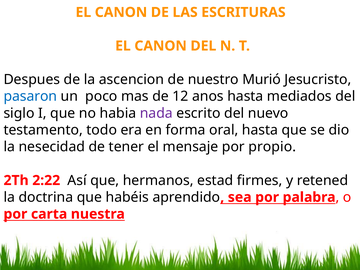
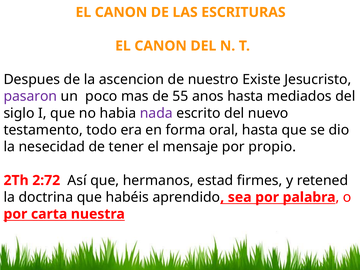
Murió: Murió -> Existe
pasaron colour: blue -> purple
12: 12 -> 55
2:22: 2:22 -> 2:72
